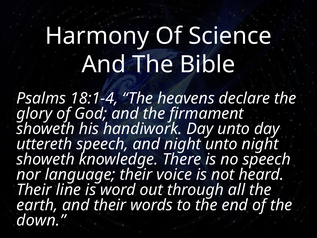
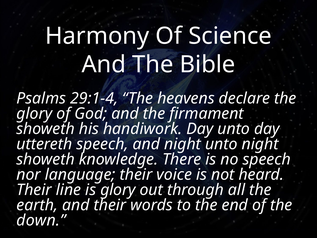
18:1-4: 18:1-4 -> 29:1-4
is word: word -> glory
